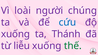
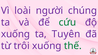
cứu colour: blue -> green
Thánh: Thánh -> Tuyên
liễu: liễu -> trôi
